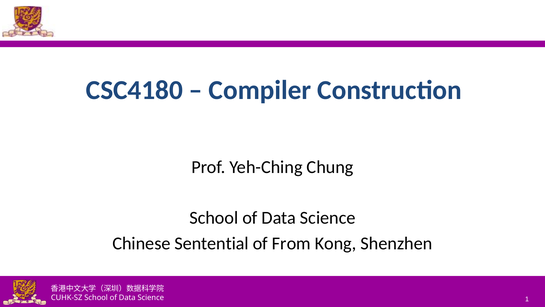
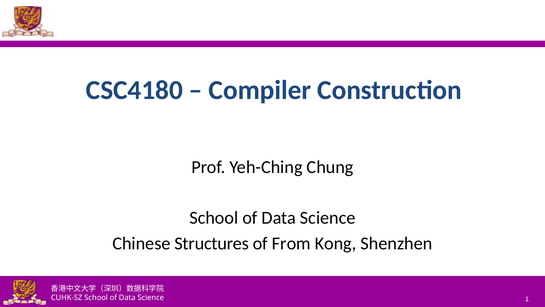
Sentential: Sentential -> Structures
